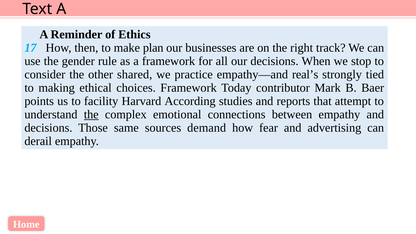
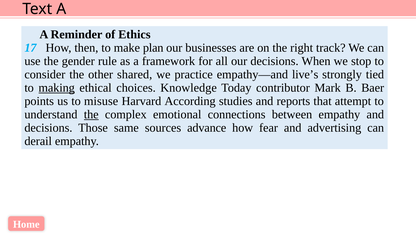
real’s: real’s -> live’s
making underline: none -> present
choices Framework: Framework -> Knowledge
facility: facility -> misuse
demand: demand -> advance
